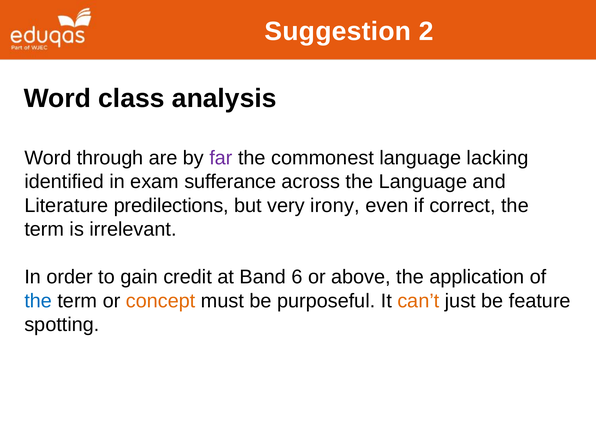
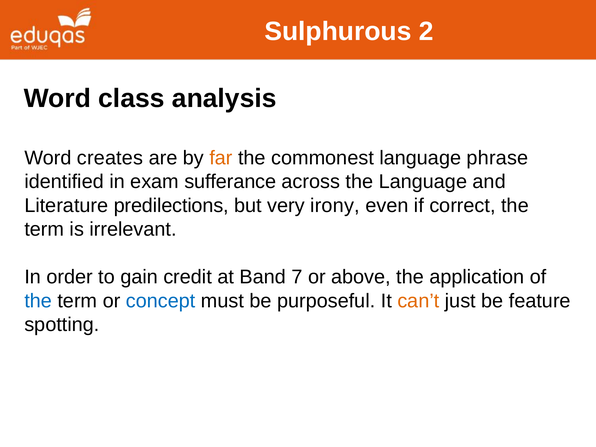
Suggestion: Suggestion -> Sulphurous
through: through -> creates
far colour: purple -> orange
lacking: lacking -> phrase
6: 6 -> 7
concept colour: orange -> blue
